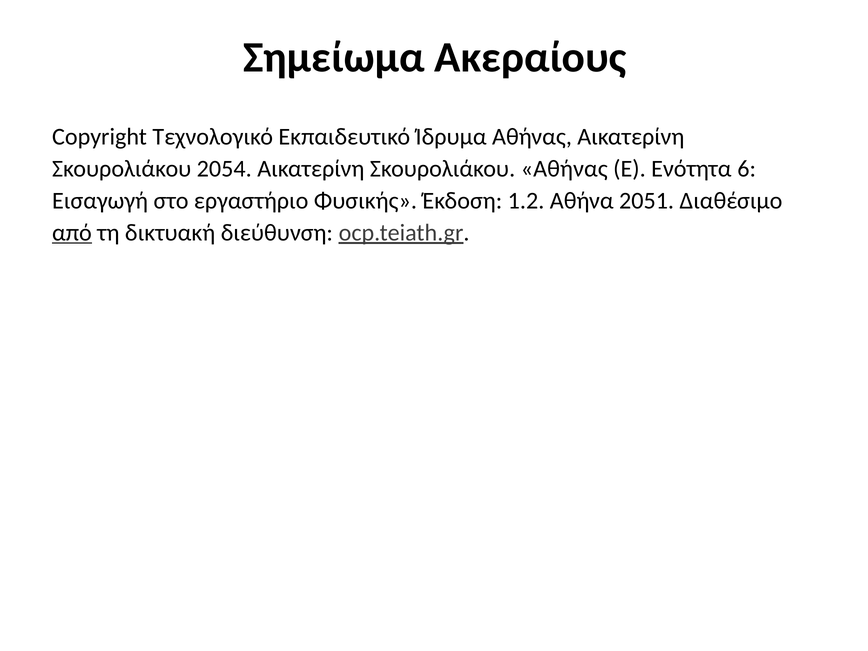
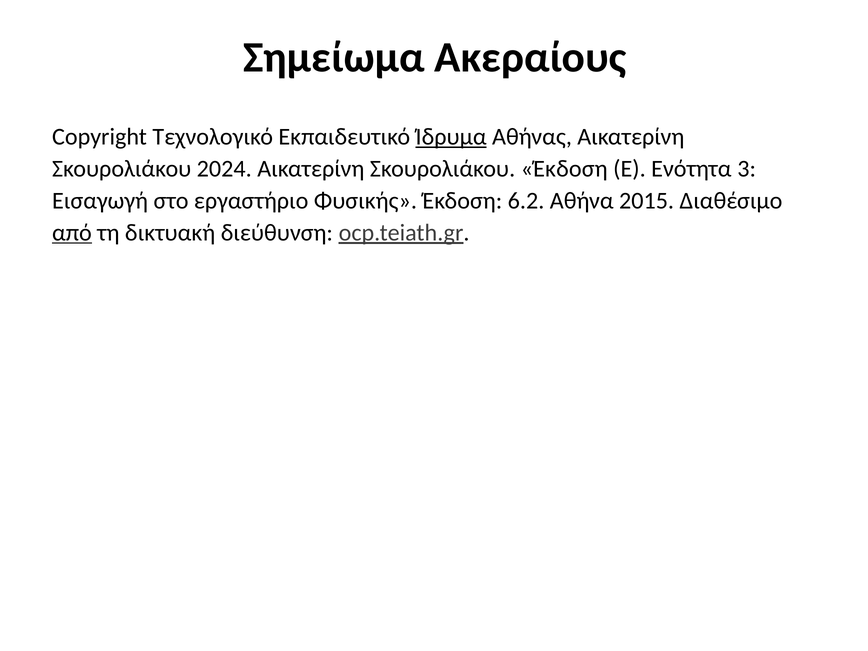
Ίδρυμα underline: none -> present
2054: 2054 -> 2024
Σκουρολιάκου Αθήνας: Αθήνας -> Έκδοση
6: 6 -> 3
1.2: 1.2 -> 6.2
2051: 2051 -> 2015
